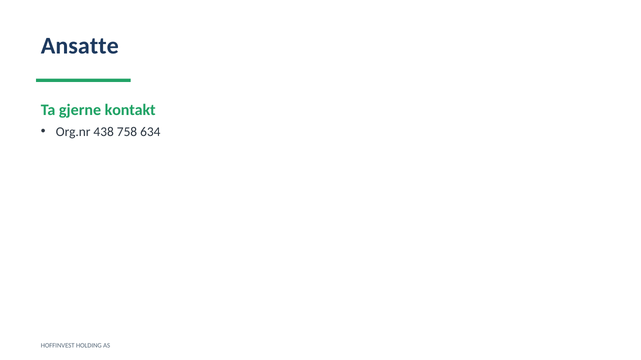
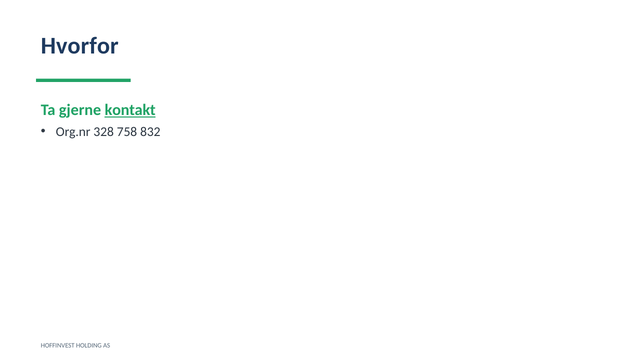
Ansatte: Ansatte -> Hvorfor
kontakt underline: none -> present
438: 438 -> 328
634: 634 -> 832
